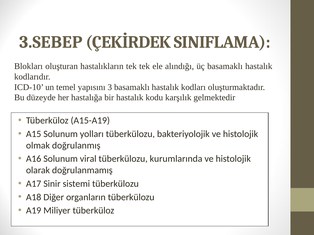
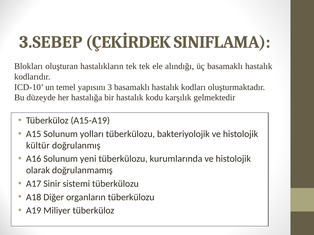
olmak: olmak -> kültür
viral: viral -> yeni
